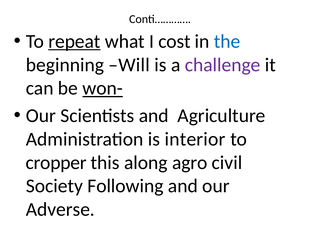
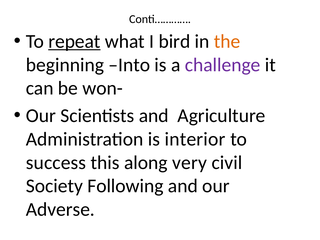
cost: cost -> bird
the colour: blue -> orange
Will: Will -> Into
won- underline: present -> none
cropper: cropper -> success
agro: agro -> very
